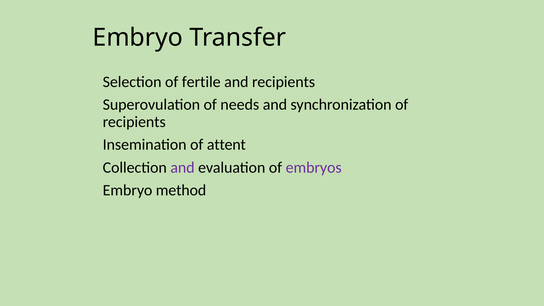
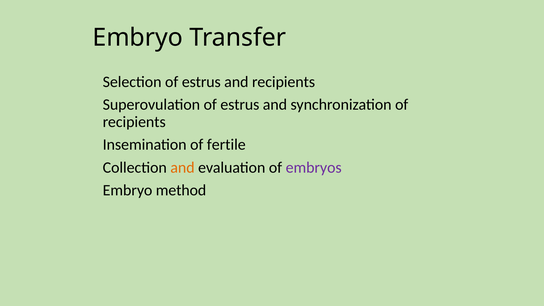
Selection of fertile: fertile -> estrus
Superovulation of needs: needs -> estrus
attent: attent -> fertile
and at (182, 167) colour: purple -> orange
